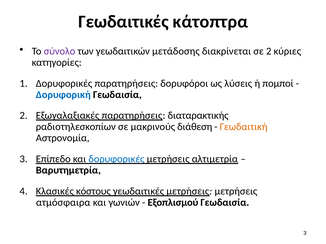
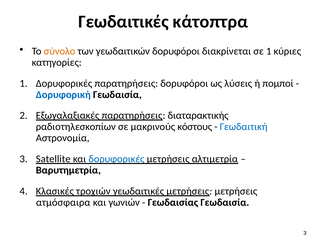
σύνολο colour: purple -> orange
γεωδαιτικών μετάδοσης: μετάδοσης -> δορυφόροι
σε 2: 2 -> 1
διάθεση: διάθεση -> κόστους
Γεωδαιτική colour: orange -> blue
Επίπεδο: Επίπεδο -> Satellite
κόστους: κόστους -> τροχιών
Εξοπλισμού: Εξοπλισμού -> Γεωδαισίας
